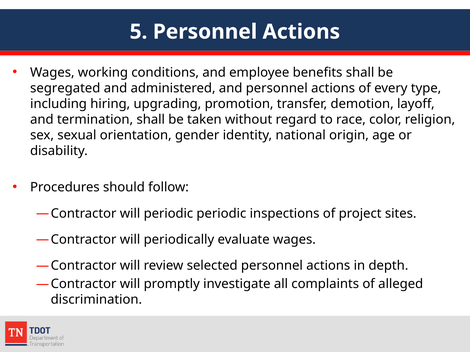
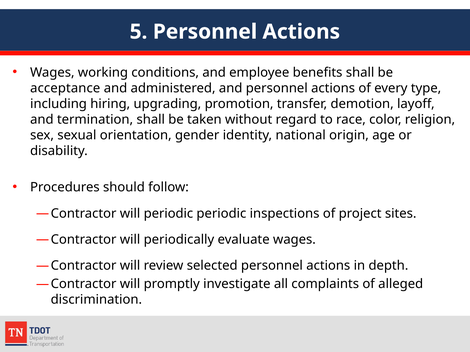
segregated: segregated -> acceptance
